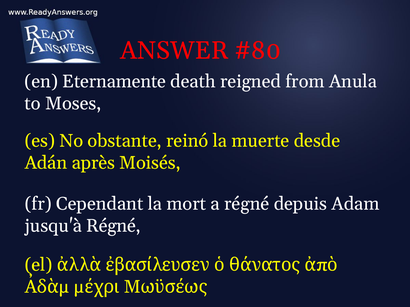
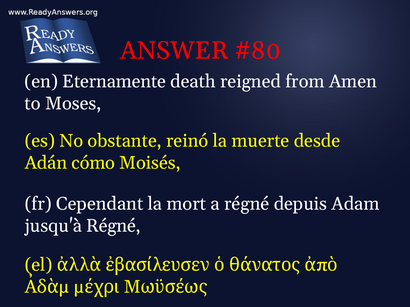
Anula: Anula -> Amen
après: après -> cómo
